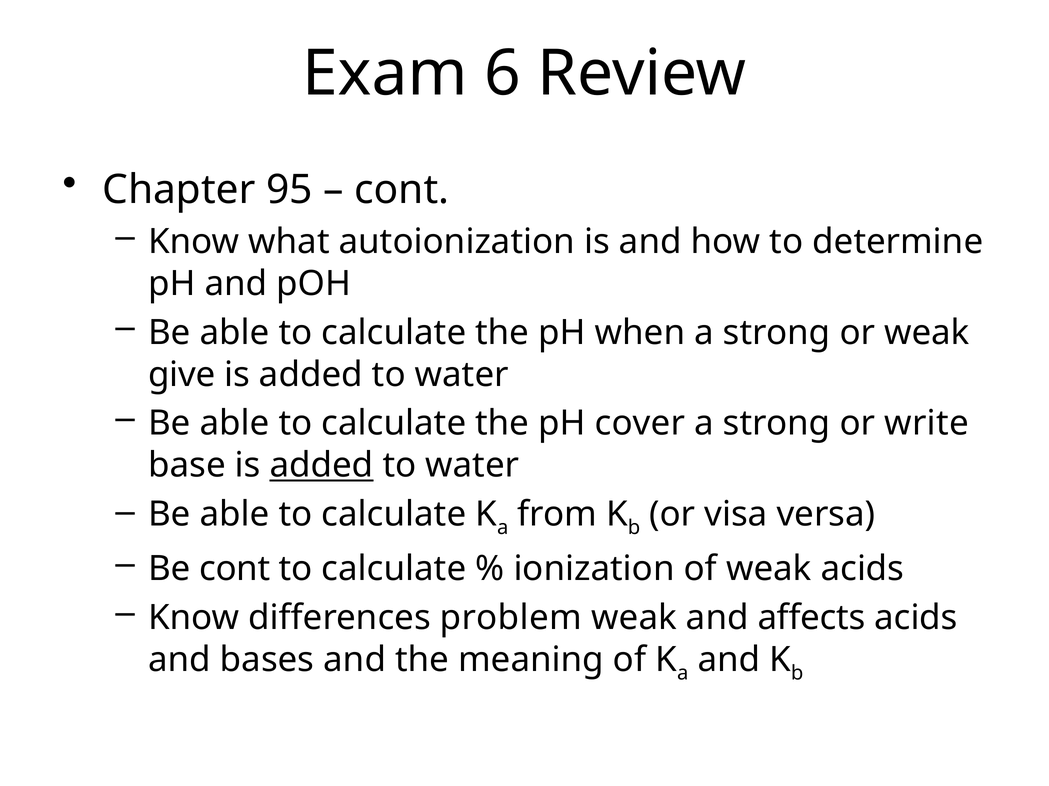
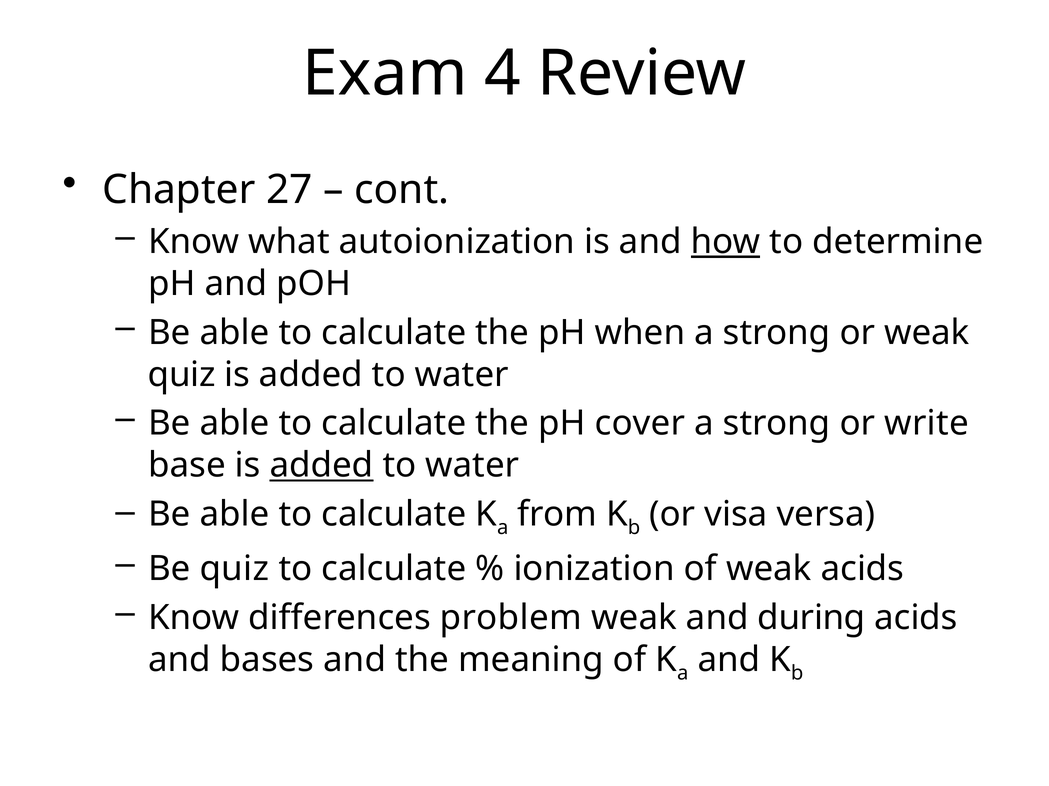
6: 6 -> 4
95: 95 -> 27
how underline: none -> present
give at (182, 375): give -> quiz
Be cont: cont -> quiz
affects: affects -> during
